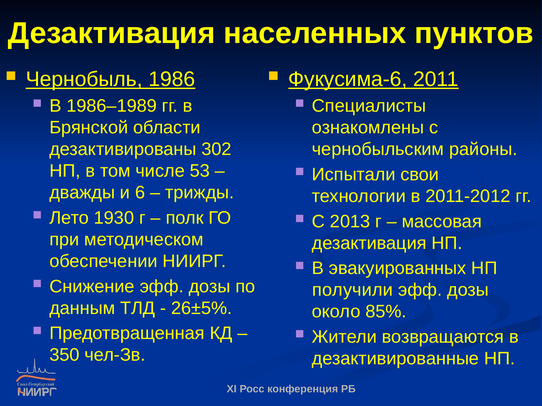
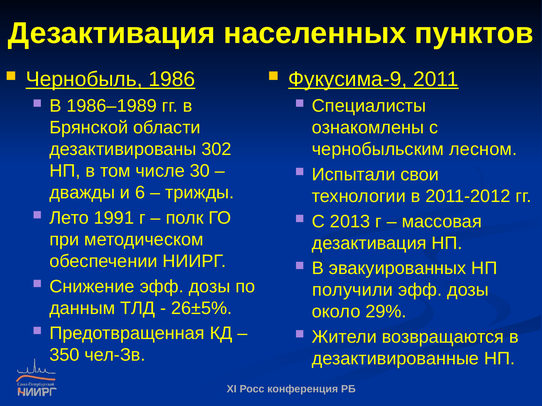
Фукусима-6: Фукусима-6 -> Фукусима-9
районы: районы -> лесном
53: 53 -> 30
1930: 1930 -> 1991
85%: 85% -> 29%
